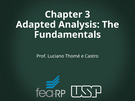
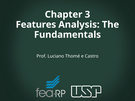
Adapted: Adapted -> Features
